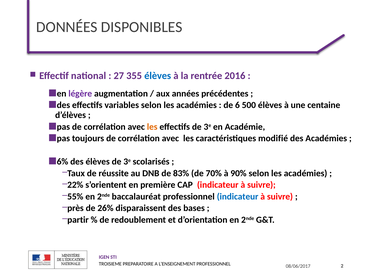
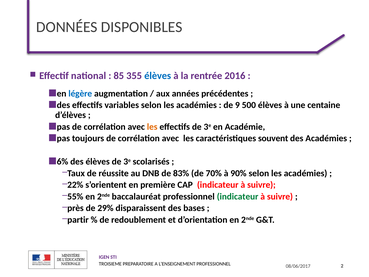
27: 27 -> 85
légère colour: purple -> blue
6: 6 -> 9
modifié: modifié -> souvent
indicateur at (238, 196) colour: blue -> green
26%: 26% -> 29%
